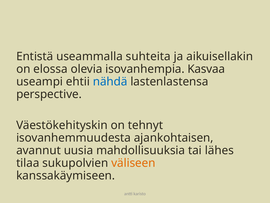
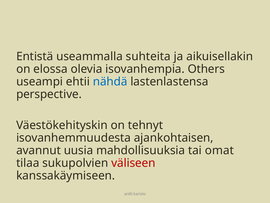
Kasvaa: Kasvaa -> Others
lähes: lähes -> omat
väliseen colour: orange -> red
